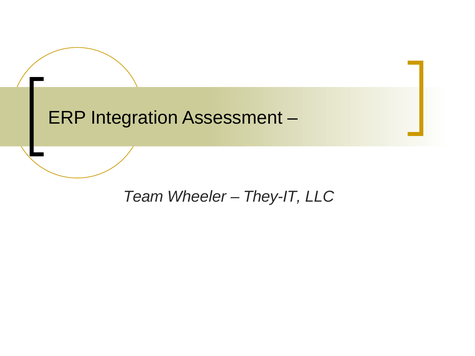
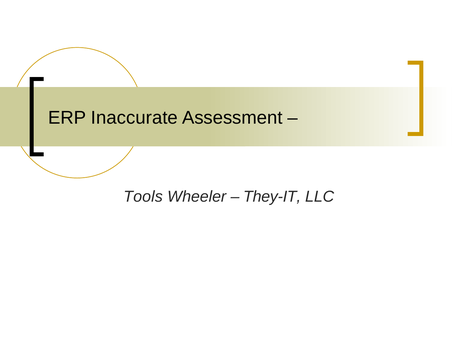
Integration: Integration -> Inaccurate
Team: Team -> Tools
